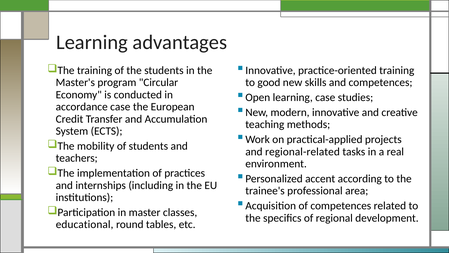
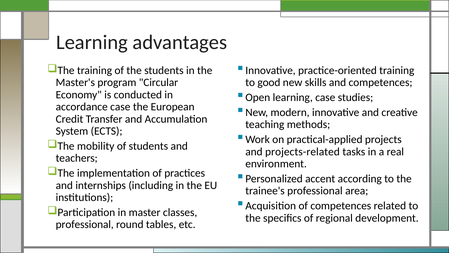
regional-related: regional-related -> projects-related
educational at (85, 224): educational -> professional
